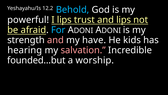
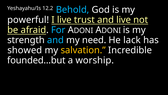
I lips: lips -> live
and lips: lips -> live
and at (55, 40) colour: pink -> light blue
have: have -> need
kids: kids -> lack
hearing: hearing -> showed
salvation colour: pink -> yellow
